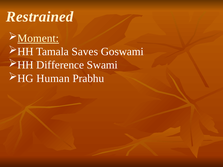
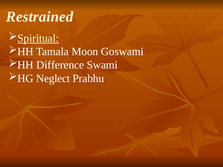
Moment: Moment -> Spiritual
Saves: Saves -> Moon
Human: Human -> Neglect
